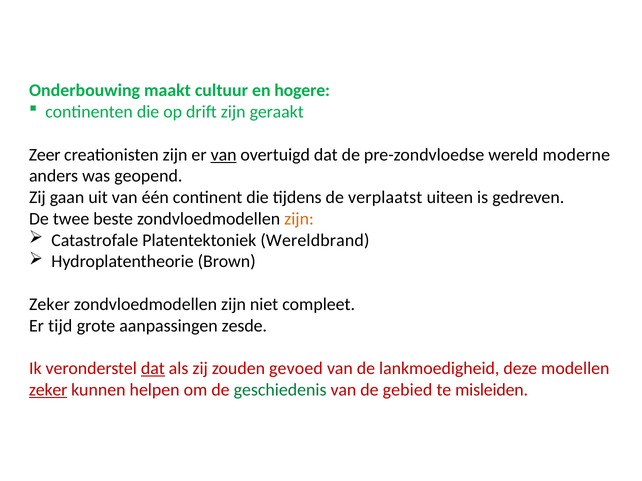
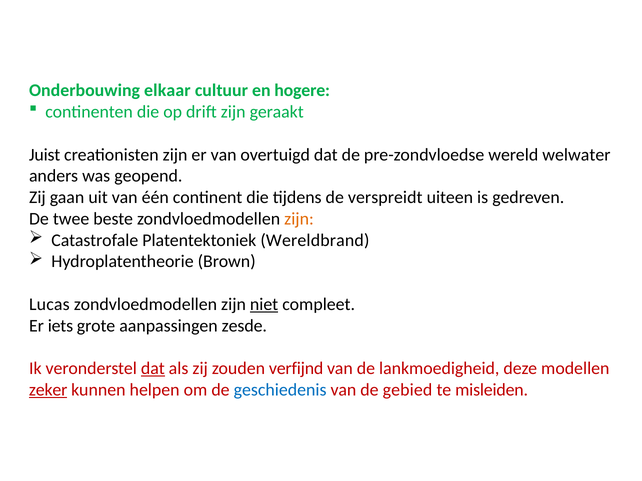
maakt: maakt -> elkaar
Zeer: Zeer -> Juist
van at (224, 155) underline: present -> none
moderne: moderne -> welwater
verplaatst: verplaatst -> verspreidt
Zeker at (49, 305): Zeker -> Lucas
niet underline: none -> present
tijd: tijd -> iets
gevoed: gevoed -> verfijnd
geschiedenis colour: green -> blue
